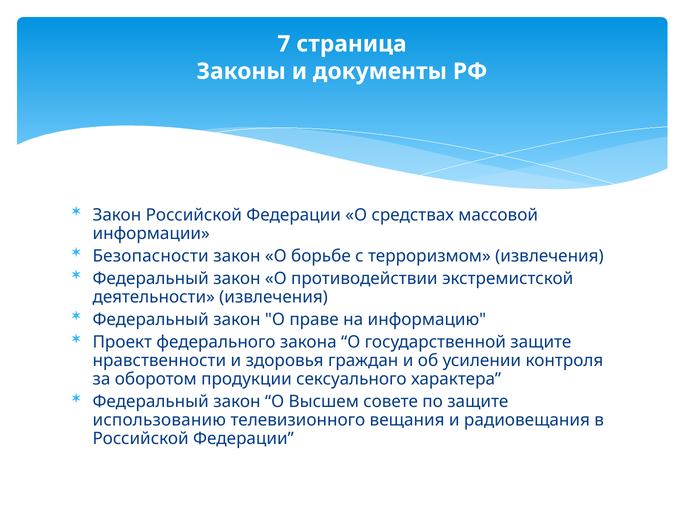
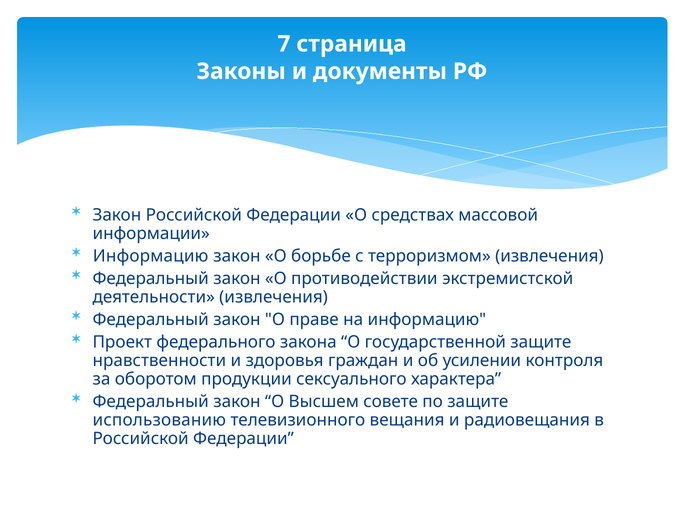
Безопасности at (151, 256): Безопасности -> Информацию
